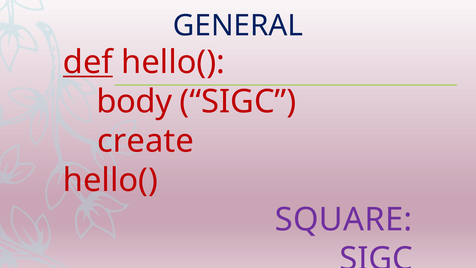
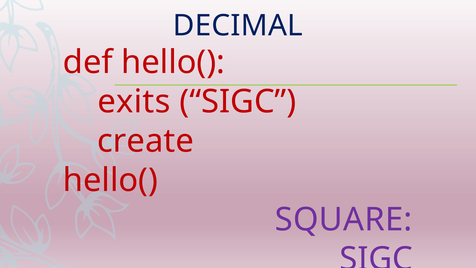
GENERAL: GENERAL -> DECIMAL
def underline: present -> none
body: body -> exits
